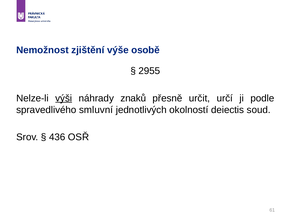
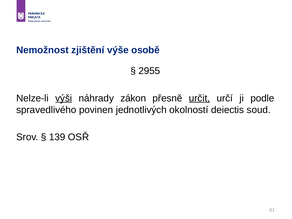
znaků: znaků -> zákon
určit underline: none -> present
smluvní: smluvní -> povinen
436: 436 -> 139
